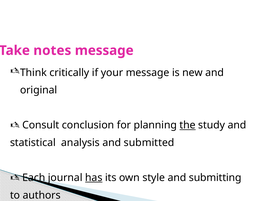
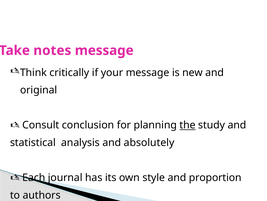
submitted: submitted -> absolutely
has underline: present -> none
submitting: submitting -> proportion
